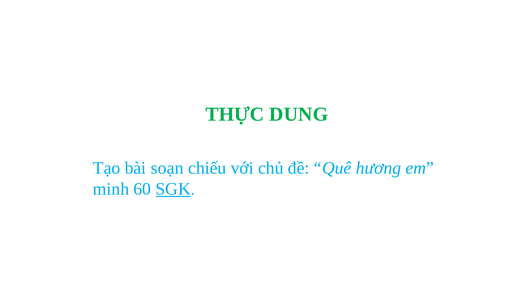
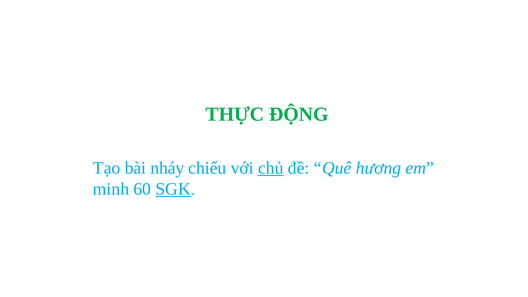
DUNG: DUNG -> ĐỘNG
soạn: soạn -> nháy
chủ underline: none -> present
